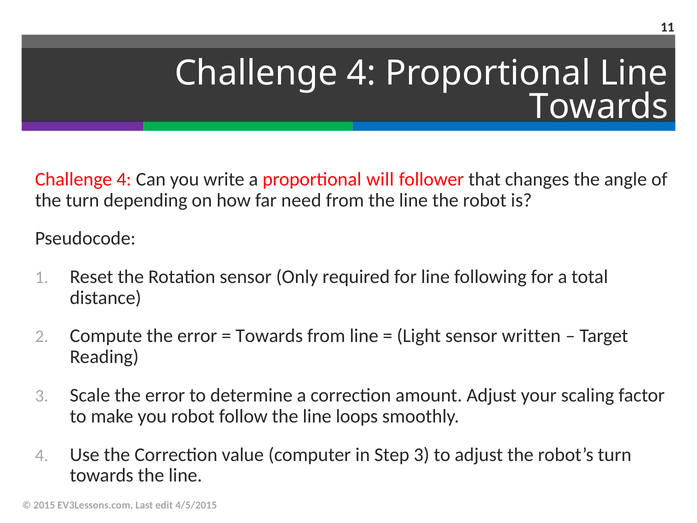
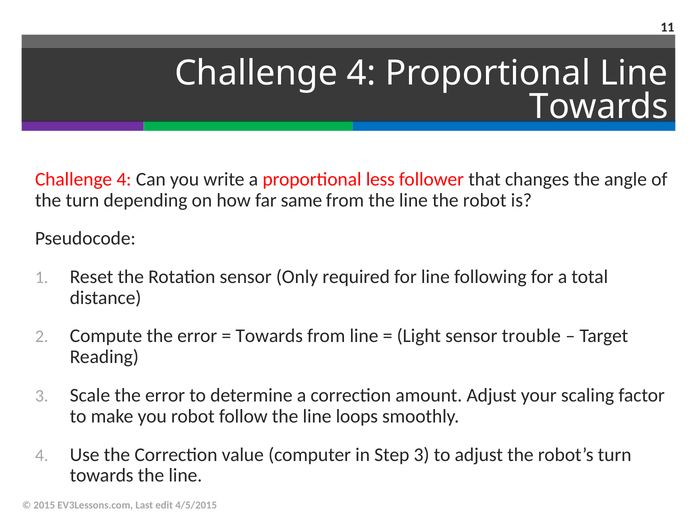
will: will -> less
need: need -> same
written: written -> trouble
